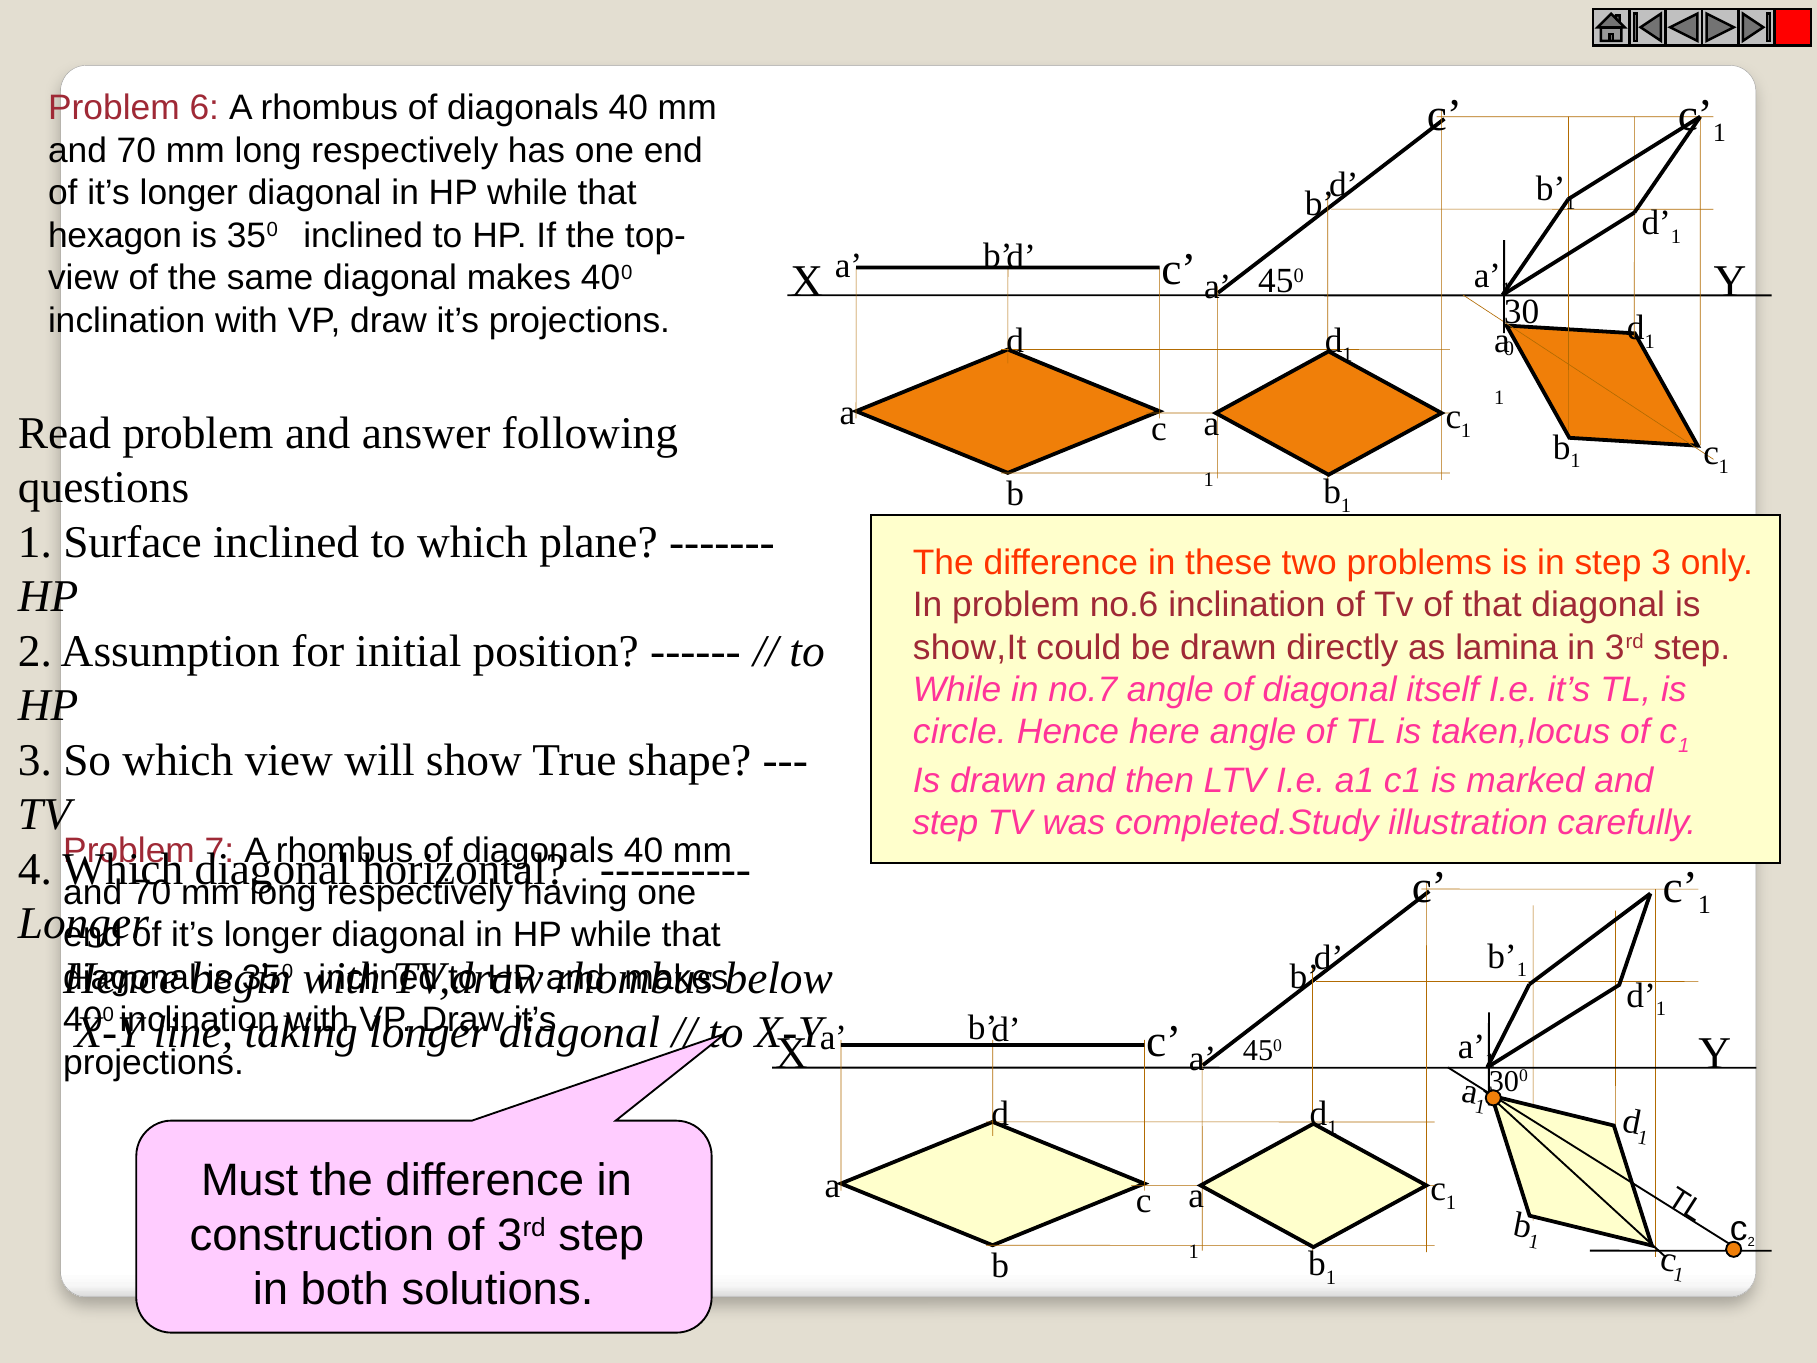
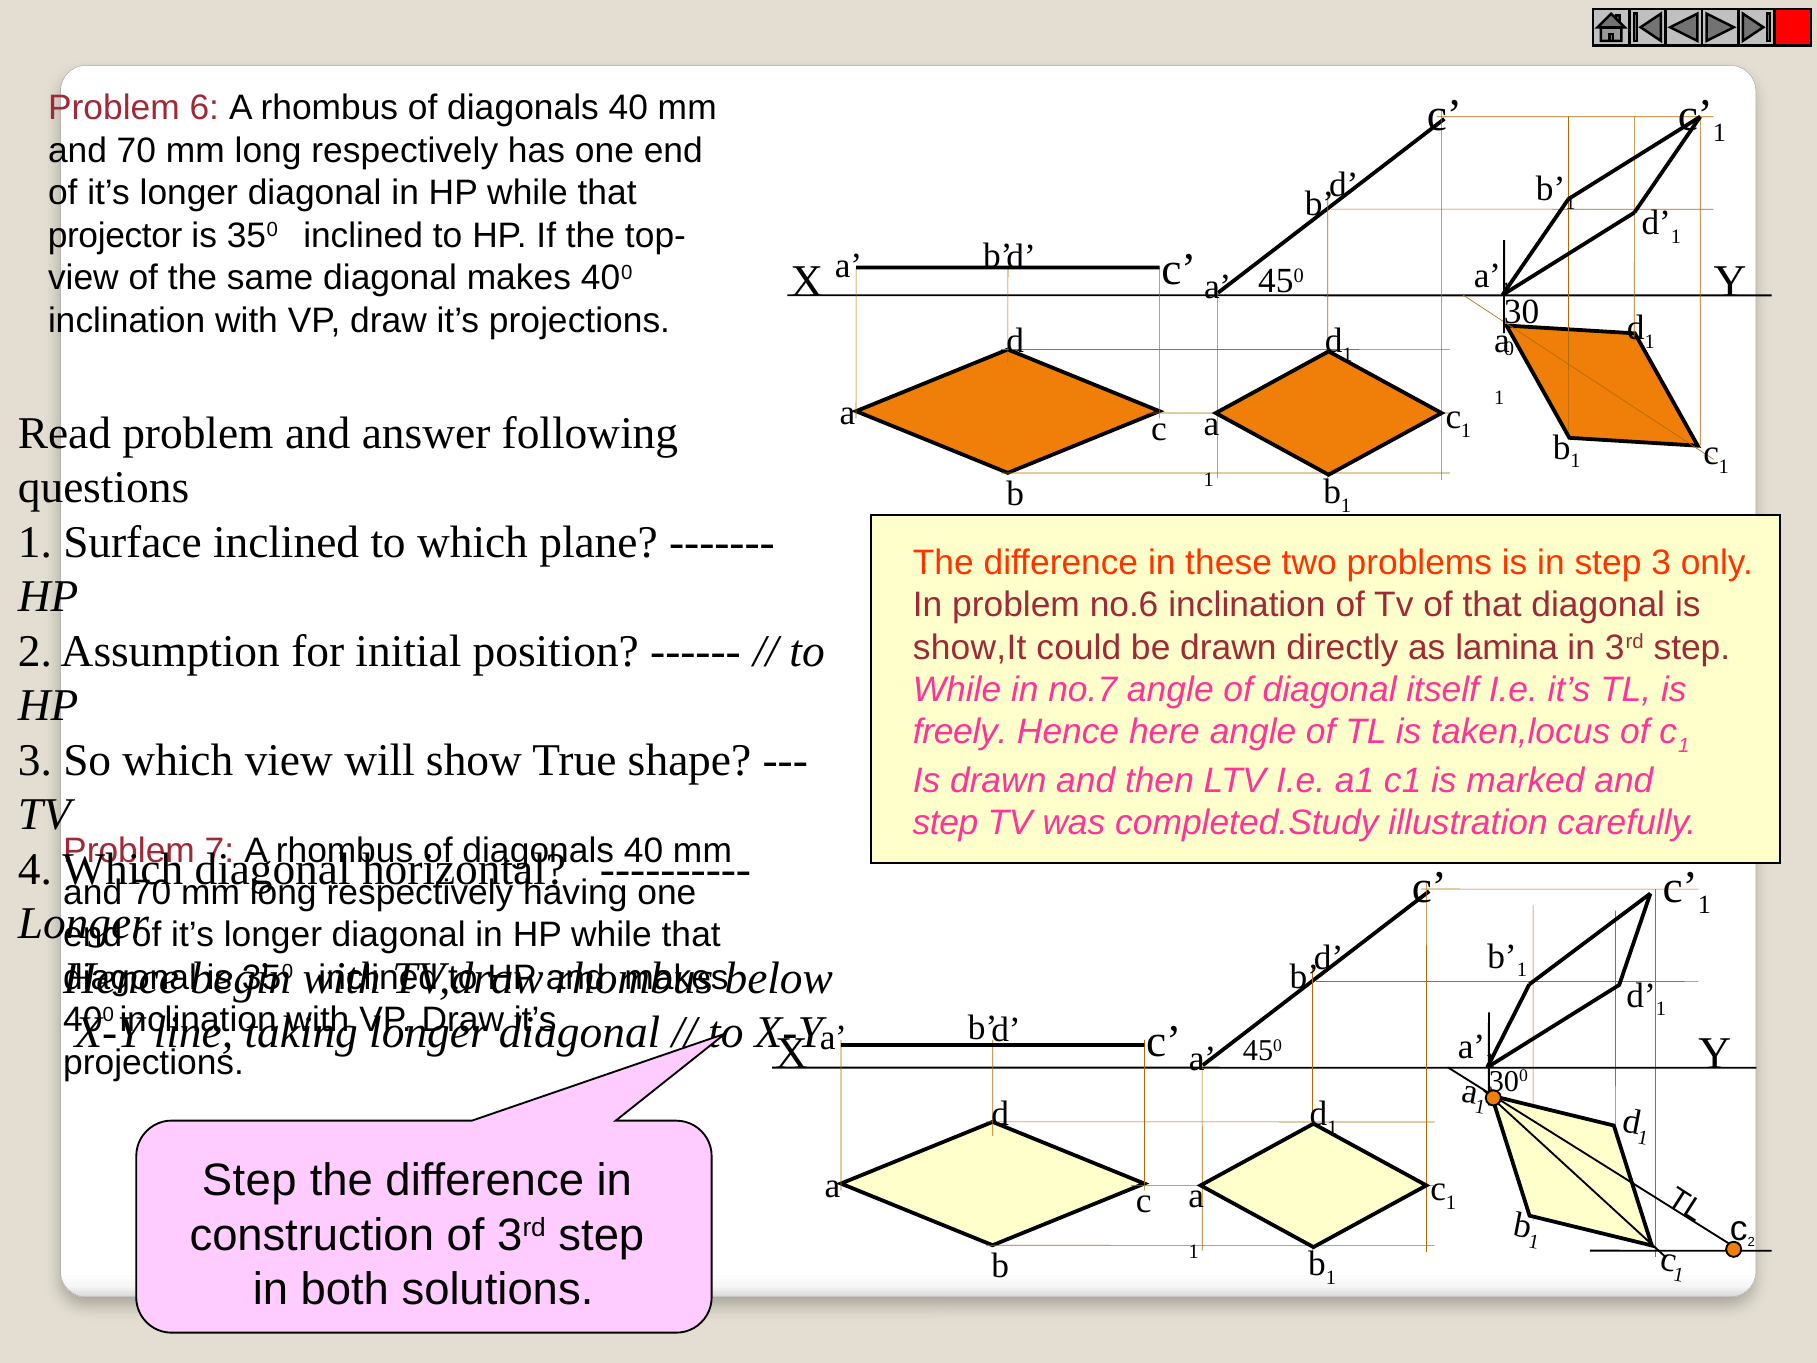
hexagon: hexagon -> projector
circle: circle -> freely
Must at (250, 1181): Must -> Step
